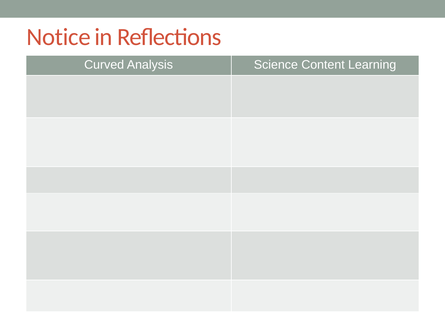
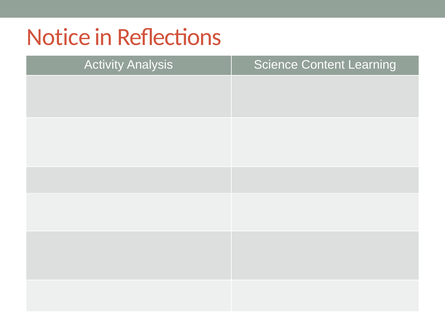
Curved: Curved -> Activity
